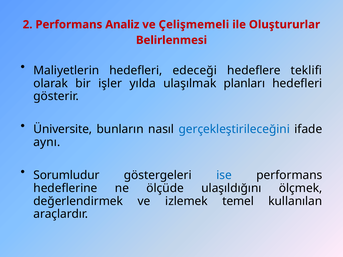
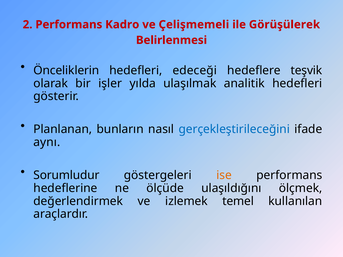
Analiz: Analiz -> Kadro
Oluştururlar: Oluştururlar -> Görüşülerek
Maliyetlerin: Maliyetlerin -> Önceliklerin
teklifi: teklifi -> teşvik
planları: planları -> analitik
Üniversite: Üniversite -> Planlanan
ise colour: blue -> orange
